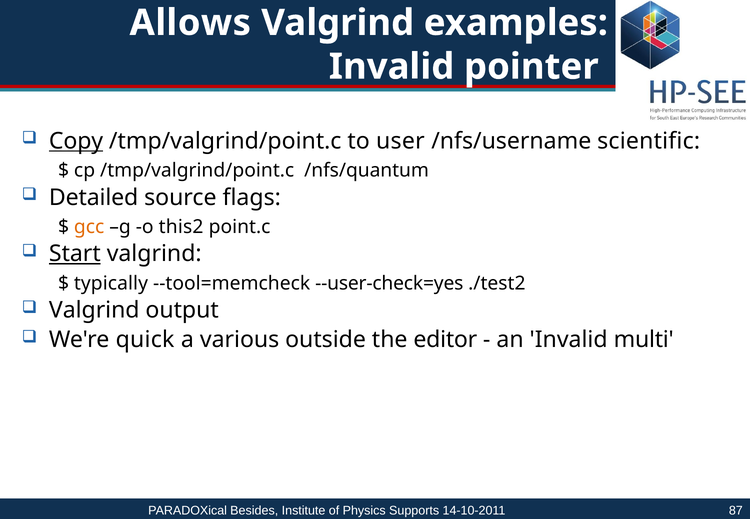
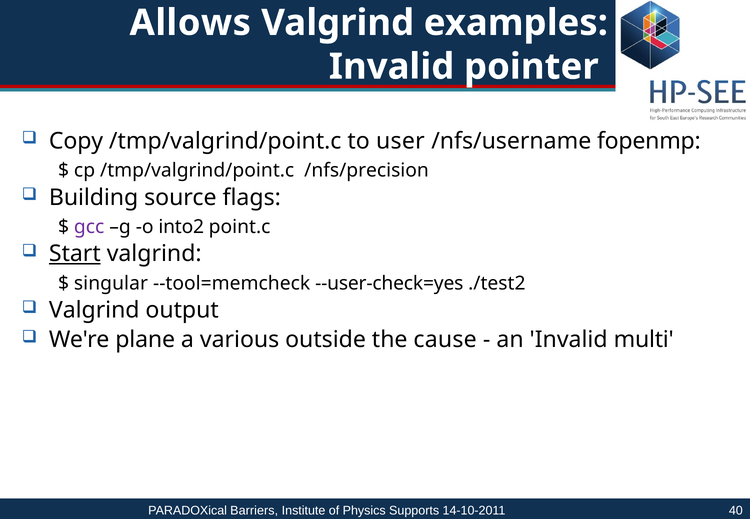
Copy underline: present -> none
scientific: scientific -> fopenmp
/nfs/quantum: /nfs/quantum -> /nfs/precision
Detailed: Detailed -> Building
gcc colour: orange -> purple
this2: this2 -> into2
typically: typically -> singular
quick: quick -> plane
editor: editor -> cause
Besides: Besides -> Barriers
87: 87 -> 40
